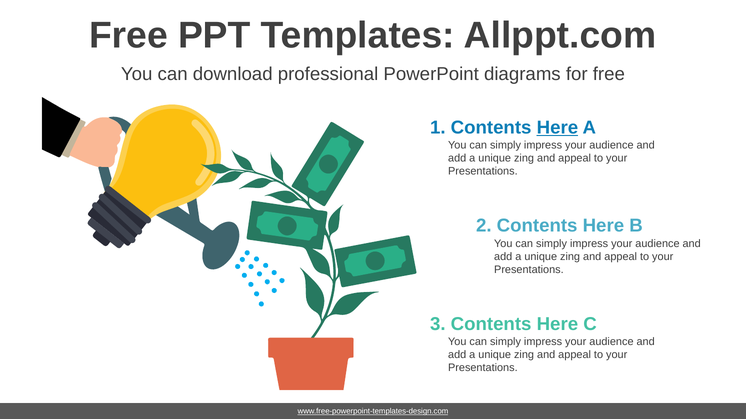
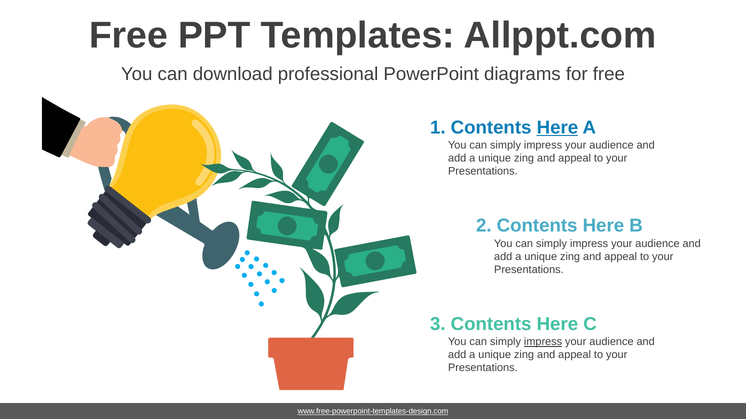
impress at (543, 342) underline: none -> present
